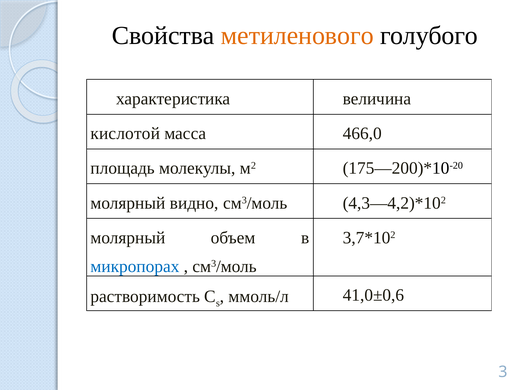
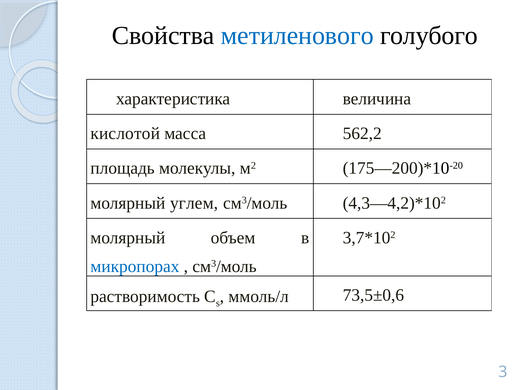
метиленового colour: orange -> blue
466,0: 466,0 -> 562,2
видно: видно -> углем
41,0±0,6: 41,0±0,6 -> 73,5±0,6
